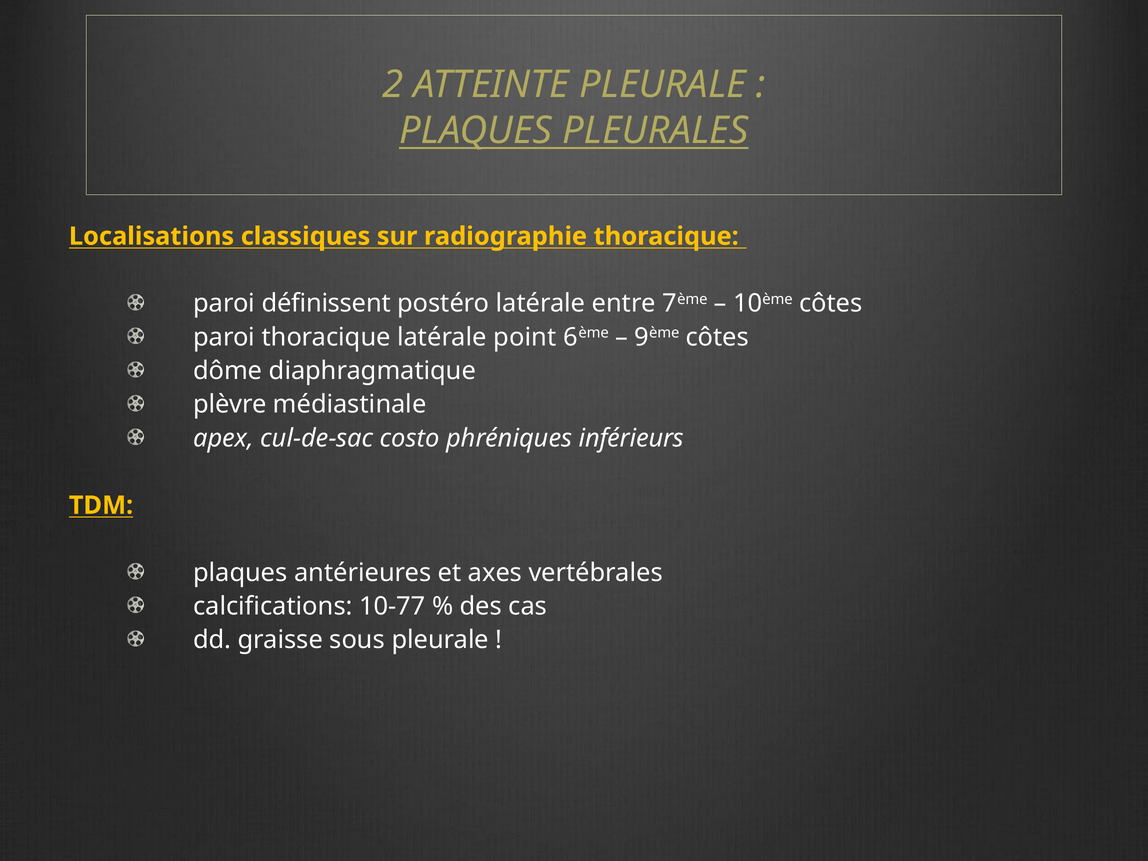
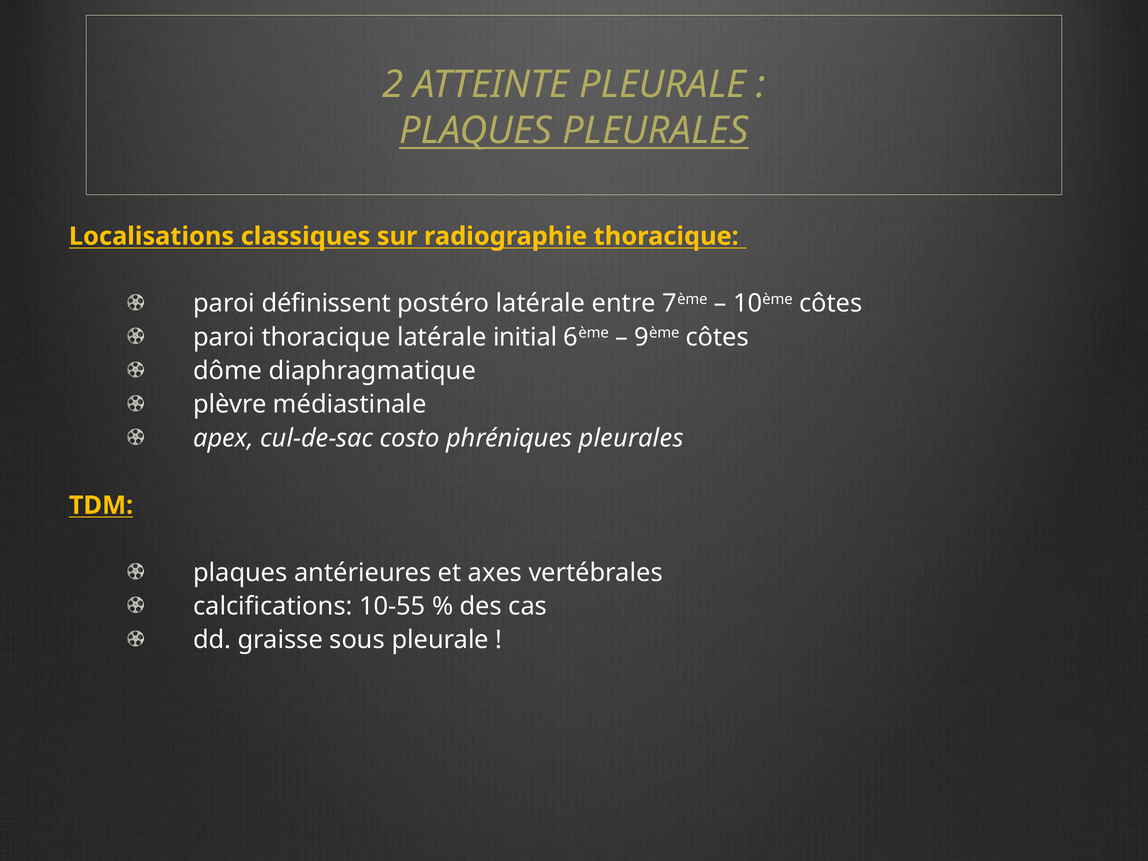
point: point -> initial
phréniques inférieurs: inférieurs -> pleurales
10-77: 10-77 -> 10-55
